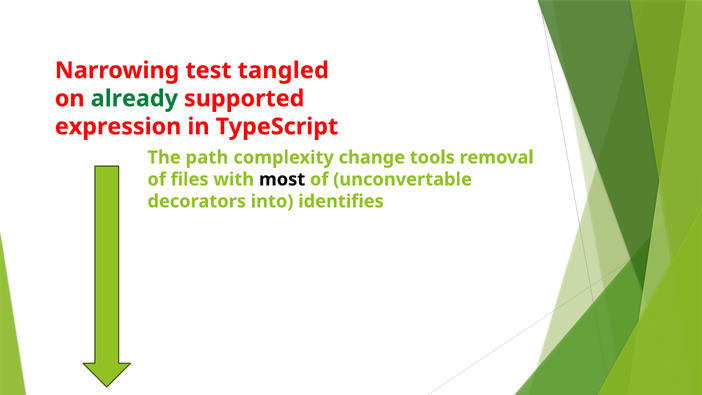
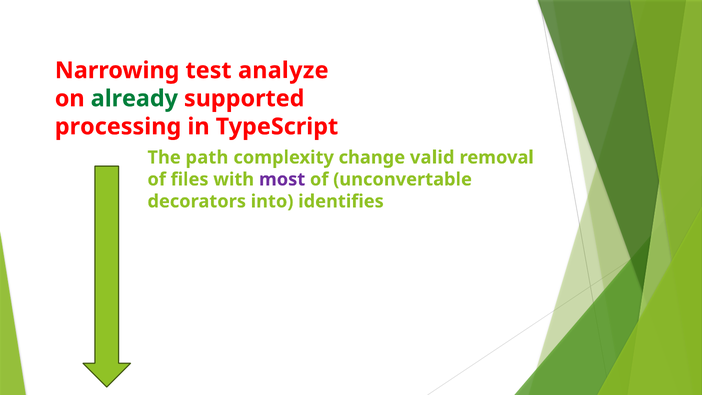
tangled: tangled -> analyze
expression: expression -> processing
tools: tools -> valid
most colour: black -> purple
